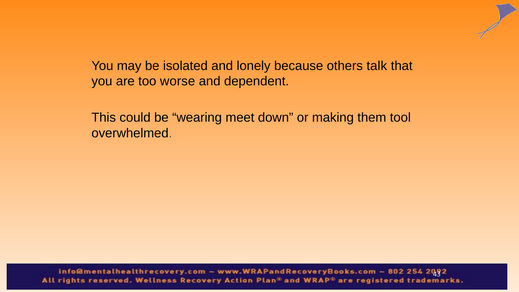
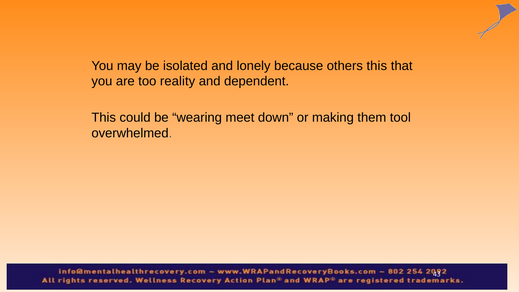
others talk: talk -> this
worse: worse -> reality
